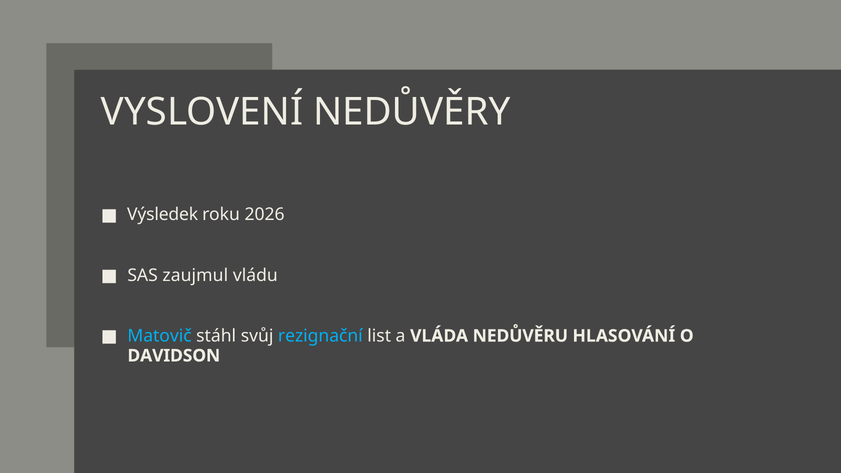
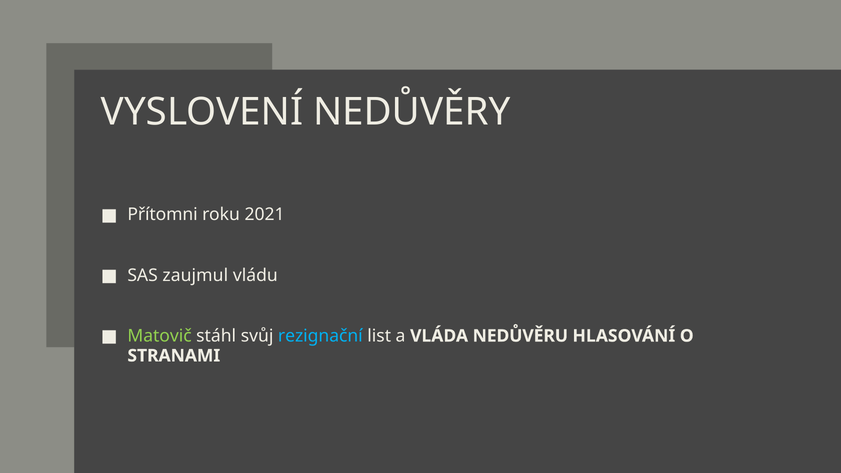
Výsledek: Výsledek -> Přítomni
2026: 2026 -> 2021
Matovič colour: light blue -> light green
DAVIDSON: DAVIDSON -> STRANAMI
